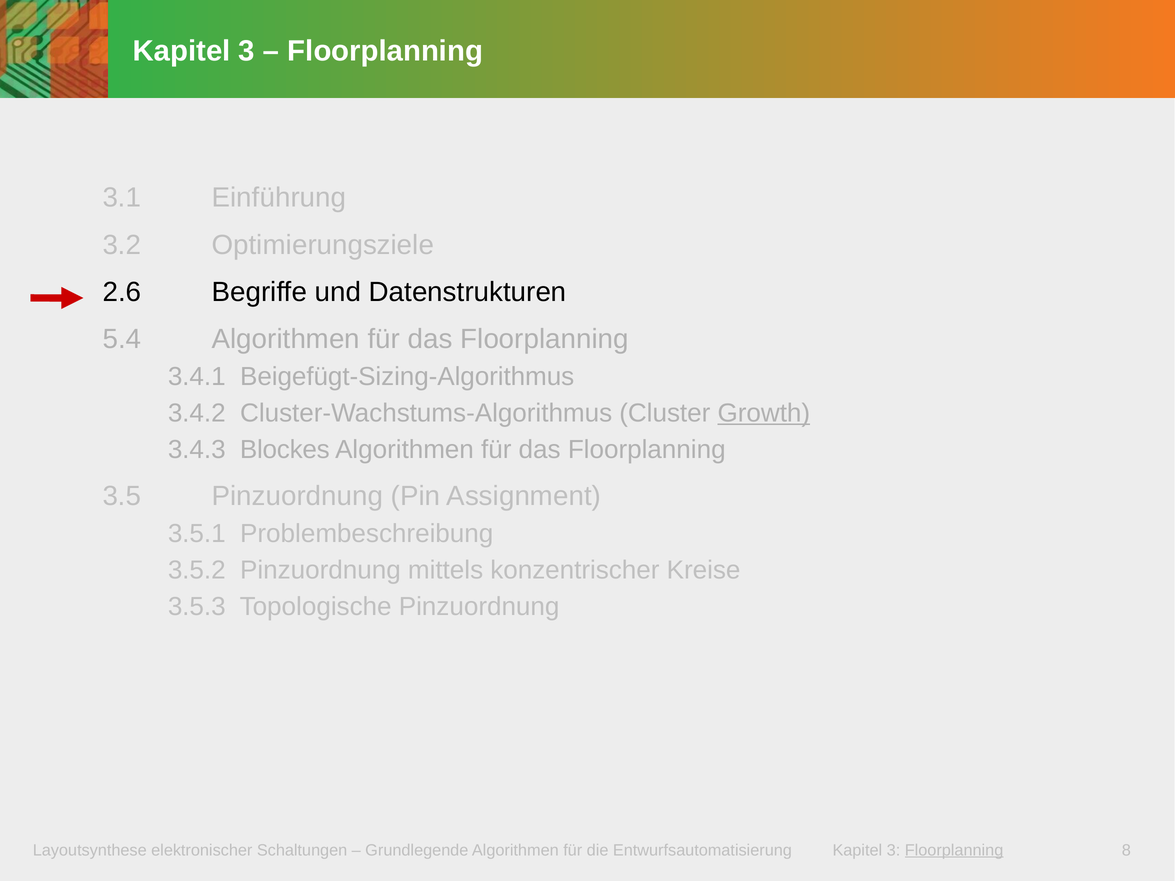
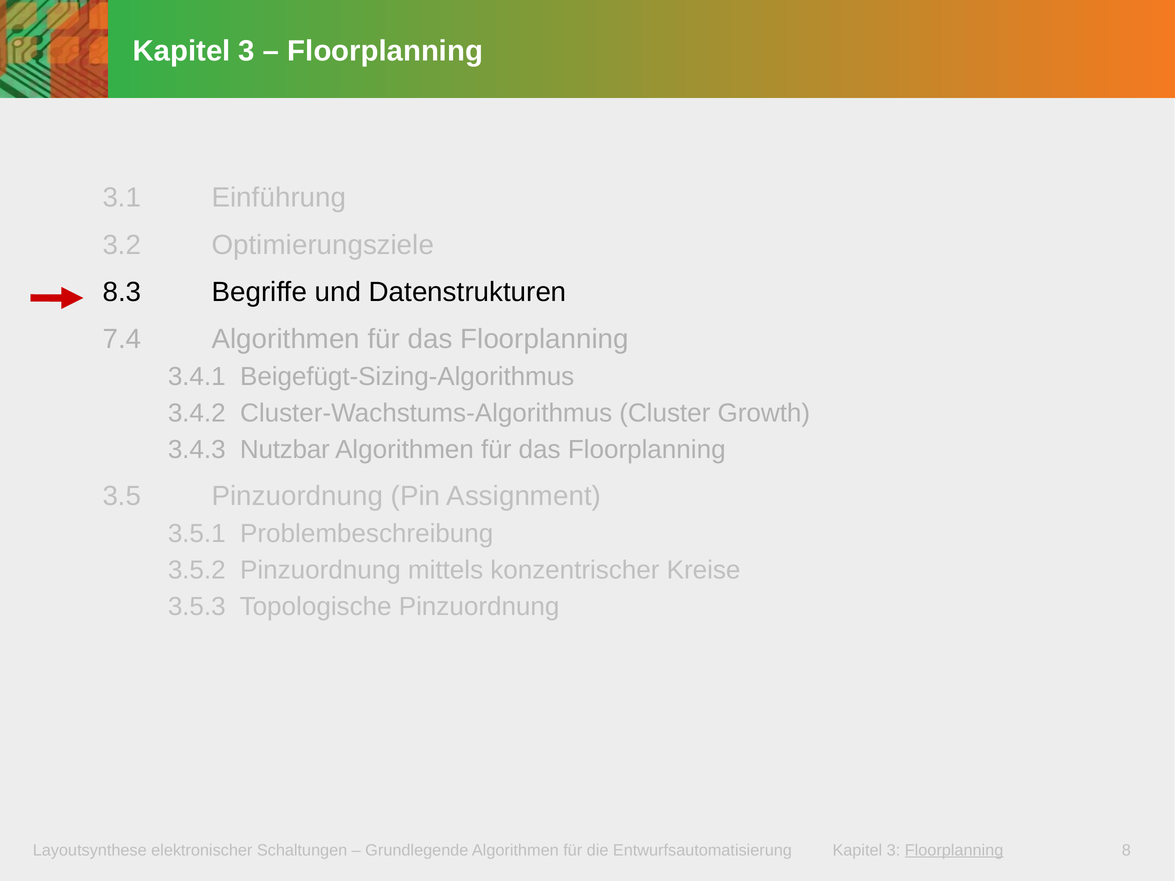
2.6: 2.6 -> 8.3
5.4: 5.4 -> 7.4
Growth underline: present -> none
Blockes: Blockes -> Nutzbar
